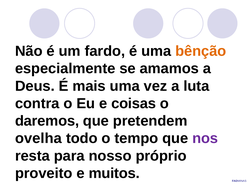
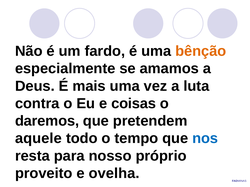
ovelha: ovelha -> aquele
nos colour: purple -> blue
muitos: muitos -> ovelha
